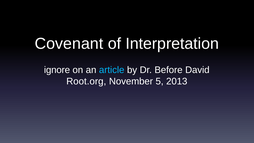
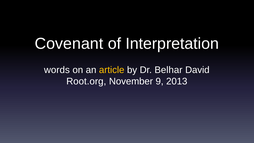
ignore: ignore -> words
article colour: light blue -> yellow
Before: Before -> Belhar
5: 5 -> 9
